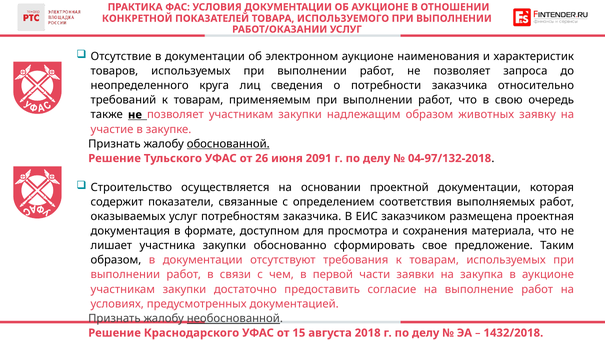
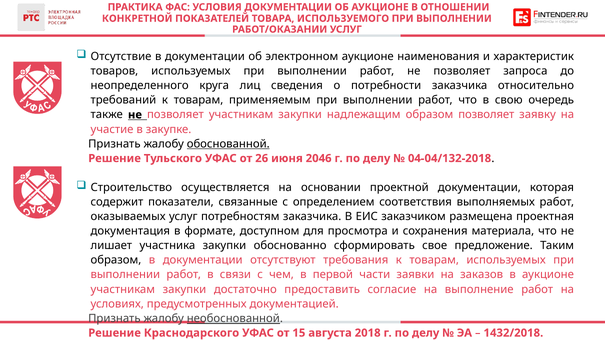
образом животных: животных -> позволяет
2091: 2091 -> 2046
04-97/132-2018: 04-97/132-2018 -> 04-04/132-2018
закупка: закупка -> заказов
